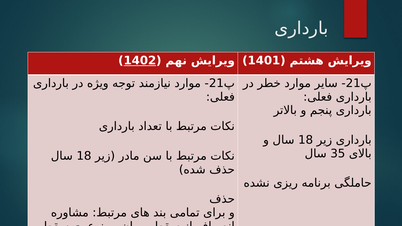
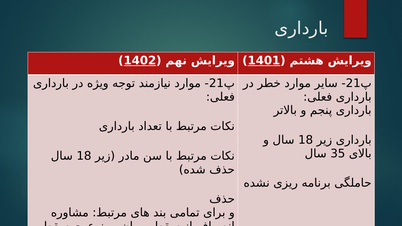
1401 underline: none -> present
